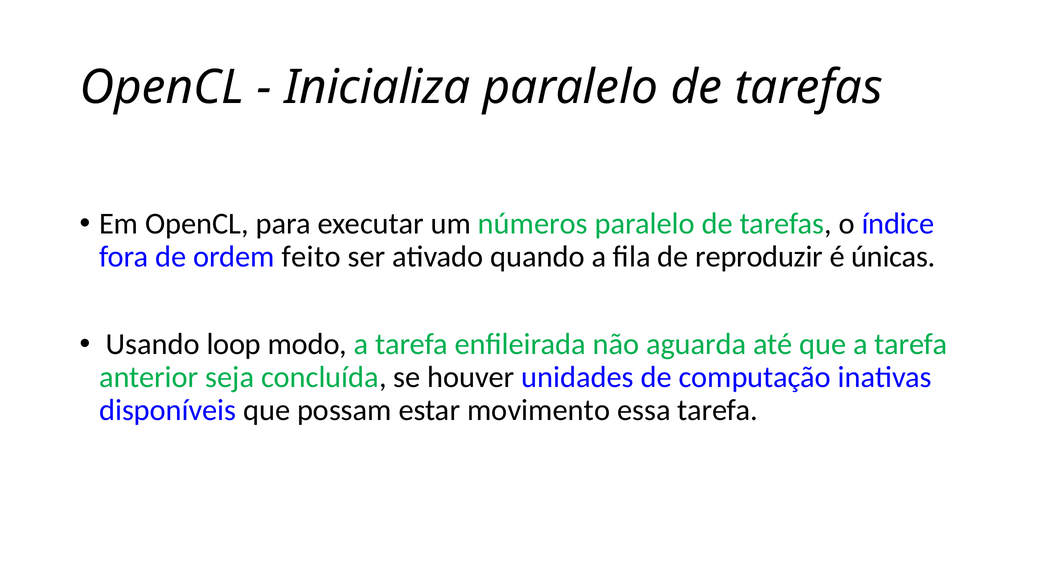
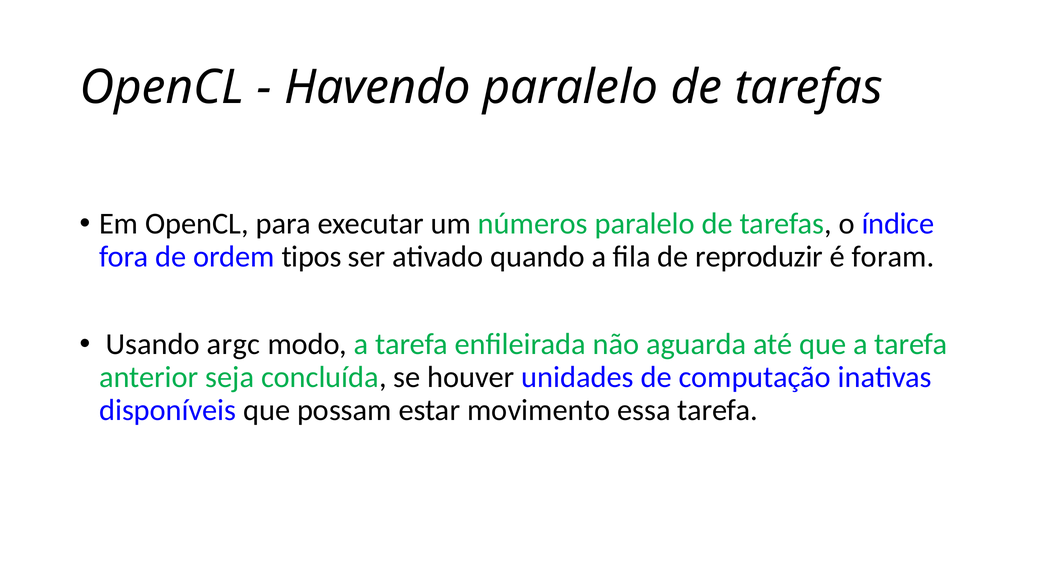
Inicializa: Inicializa -> Havendo
feito: feito -> tipos
únicas: únicas -> foram
loop: loop -> argc
